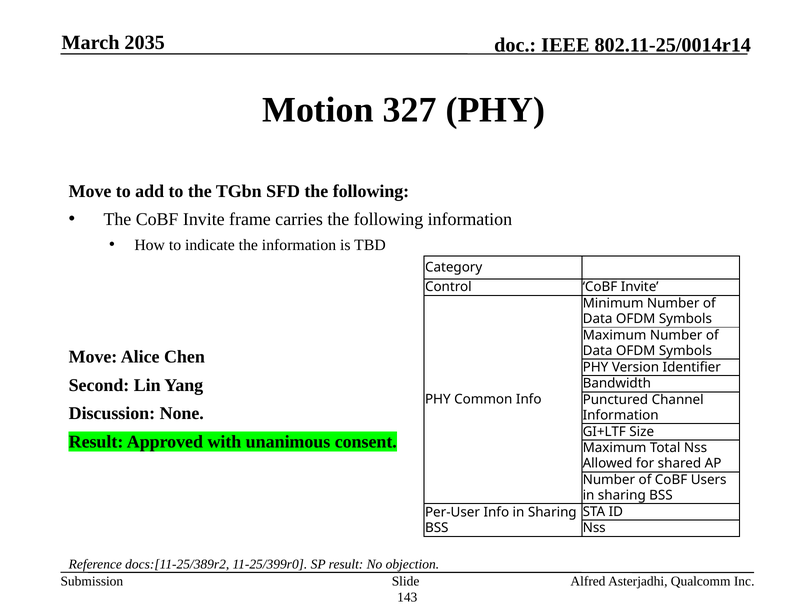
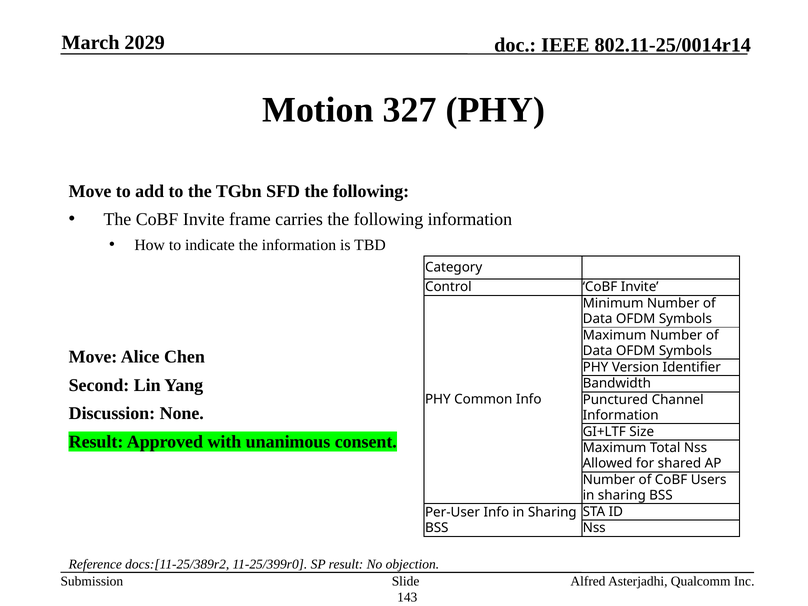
2035: 2035 -> 2029
